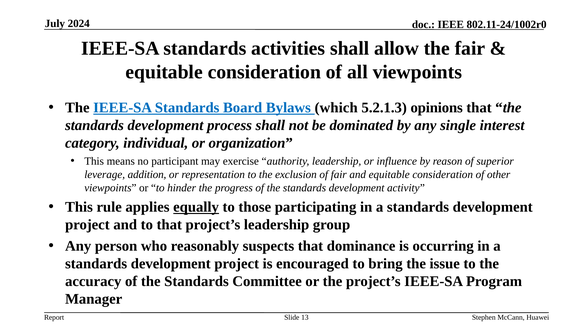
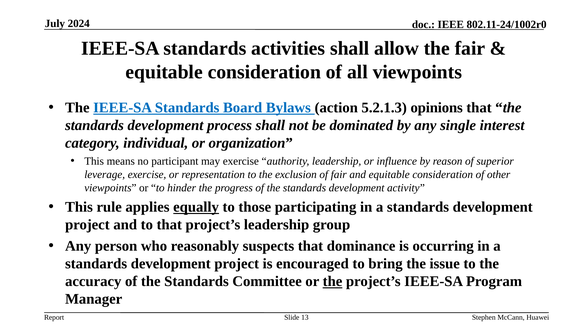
which: which -> action
leverage addition: addition -> exercise
the at (333, 281) underline: none -> present
